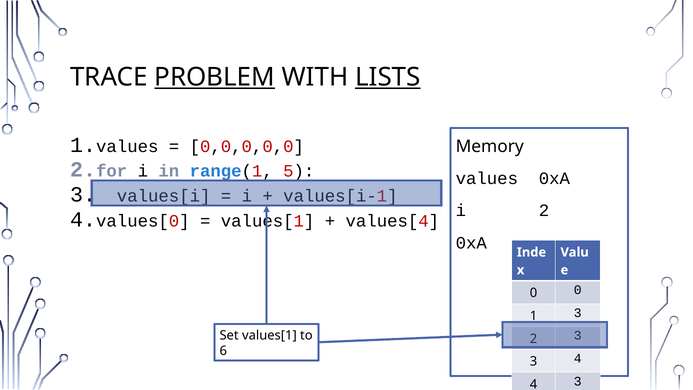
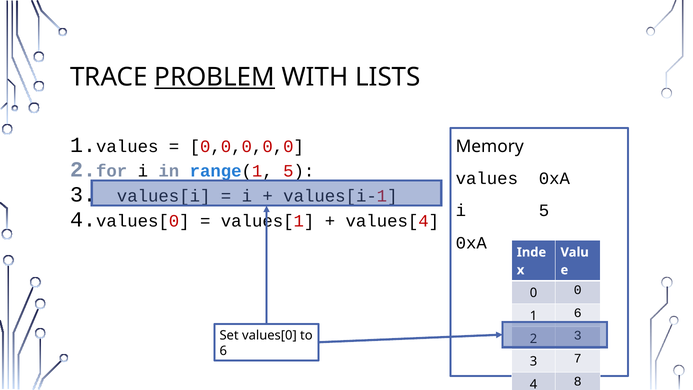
LISTS underline: present -> none
i 2: 2 -> 5
3 at (578, 313): 3 -> 6
Set values[1: values[1 -> values[0
3 4: 4 -> 7
3 at (578, 381): 3 -> 8
